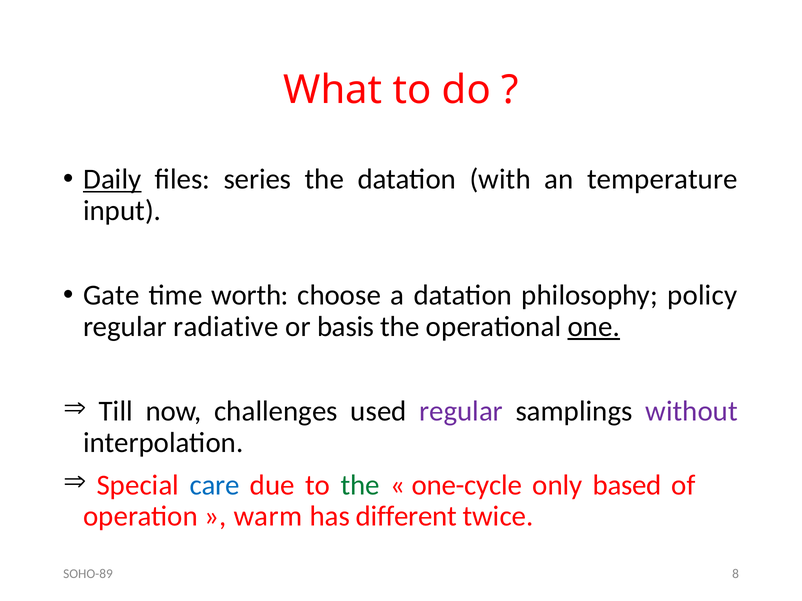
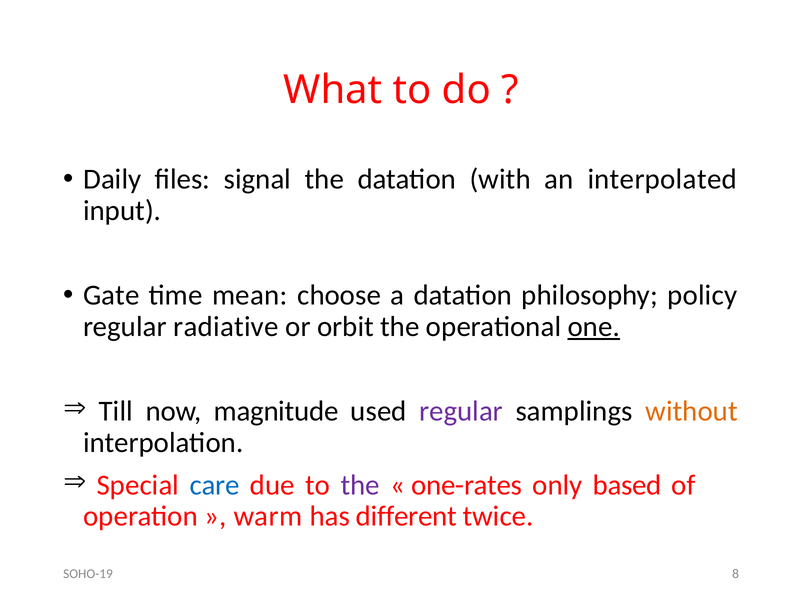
Daily underline: present -> none
series: series -> signal
temperature: temperature -> interpolated
worth: worth -> mean
basis: basis -> orbit
challenges: challenges -> magnitude
without colour: purple -> orange
the at (360, 485) colour: green -> purple
one-cycle: one-cycle -> one-rates
SOHO-89: SOHO-89 -> SOHO-19
